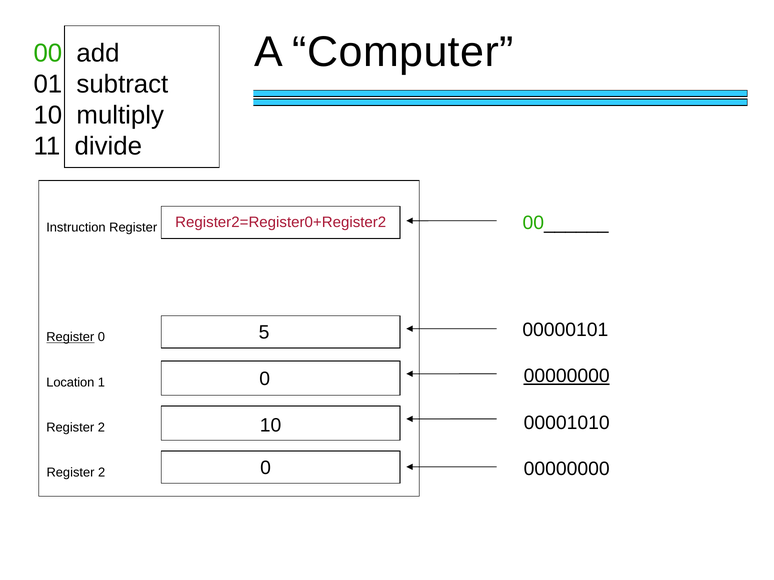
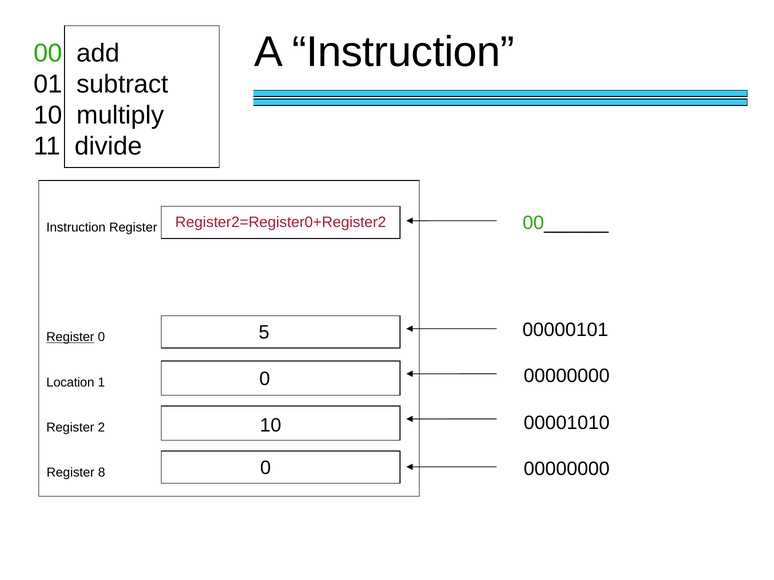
A Computer: Computer -> Instruction
00000000 at (567, 376) underline: present -> none
2 at (102, 473): 2 -> 8
